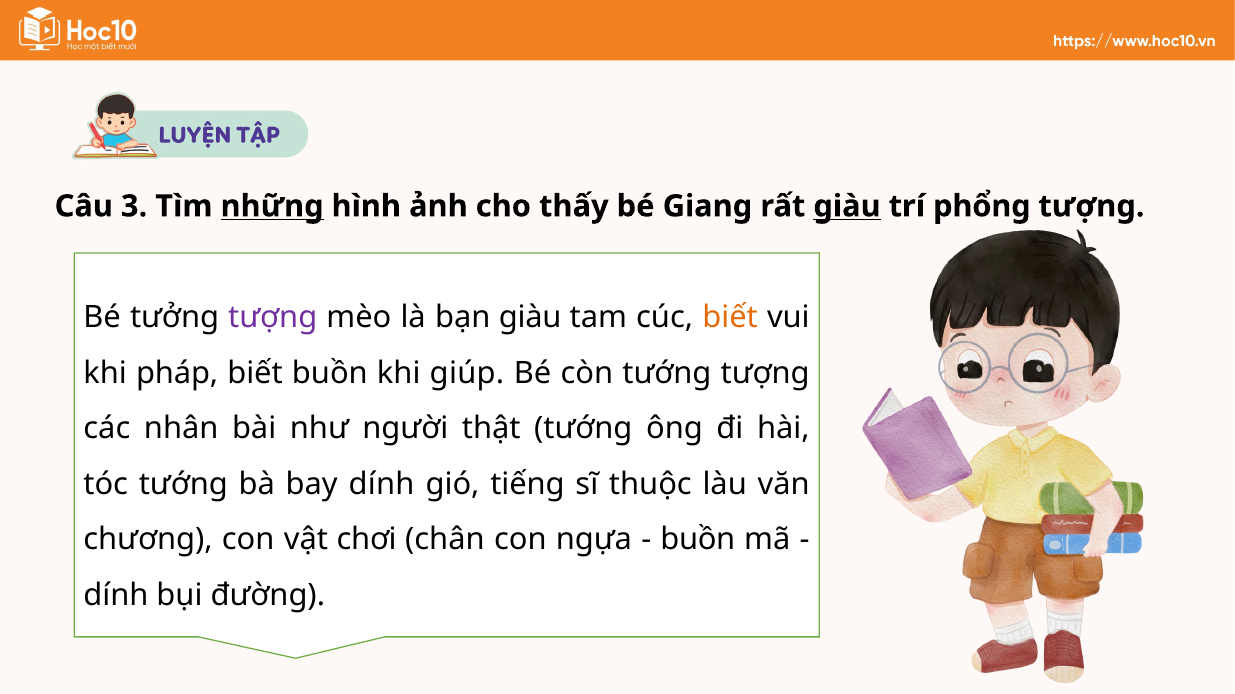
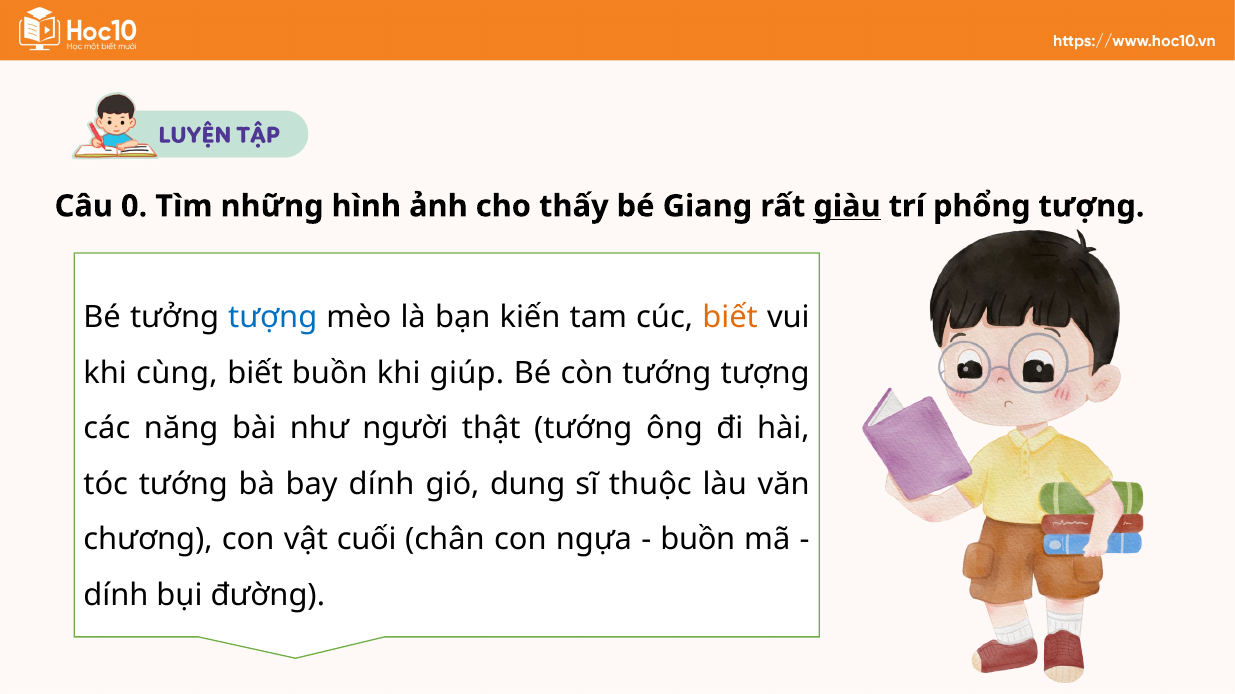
3: 3 -> 0
những underline: present -> none
tượng at (273, 318) colour: purple -> blue
bạn giàu: giàu -> kiến
pháp: pháp -> cùng
nhân: nhân -> năng
tiếng: tiếng -> dung
chơi: chơi -> cuối
